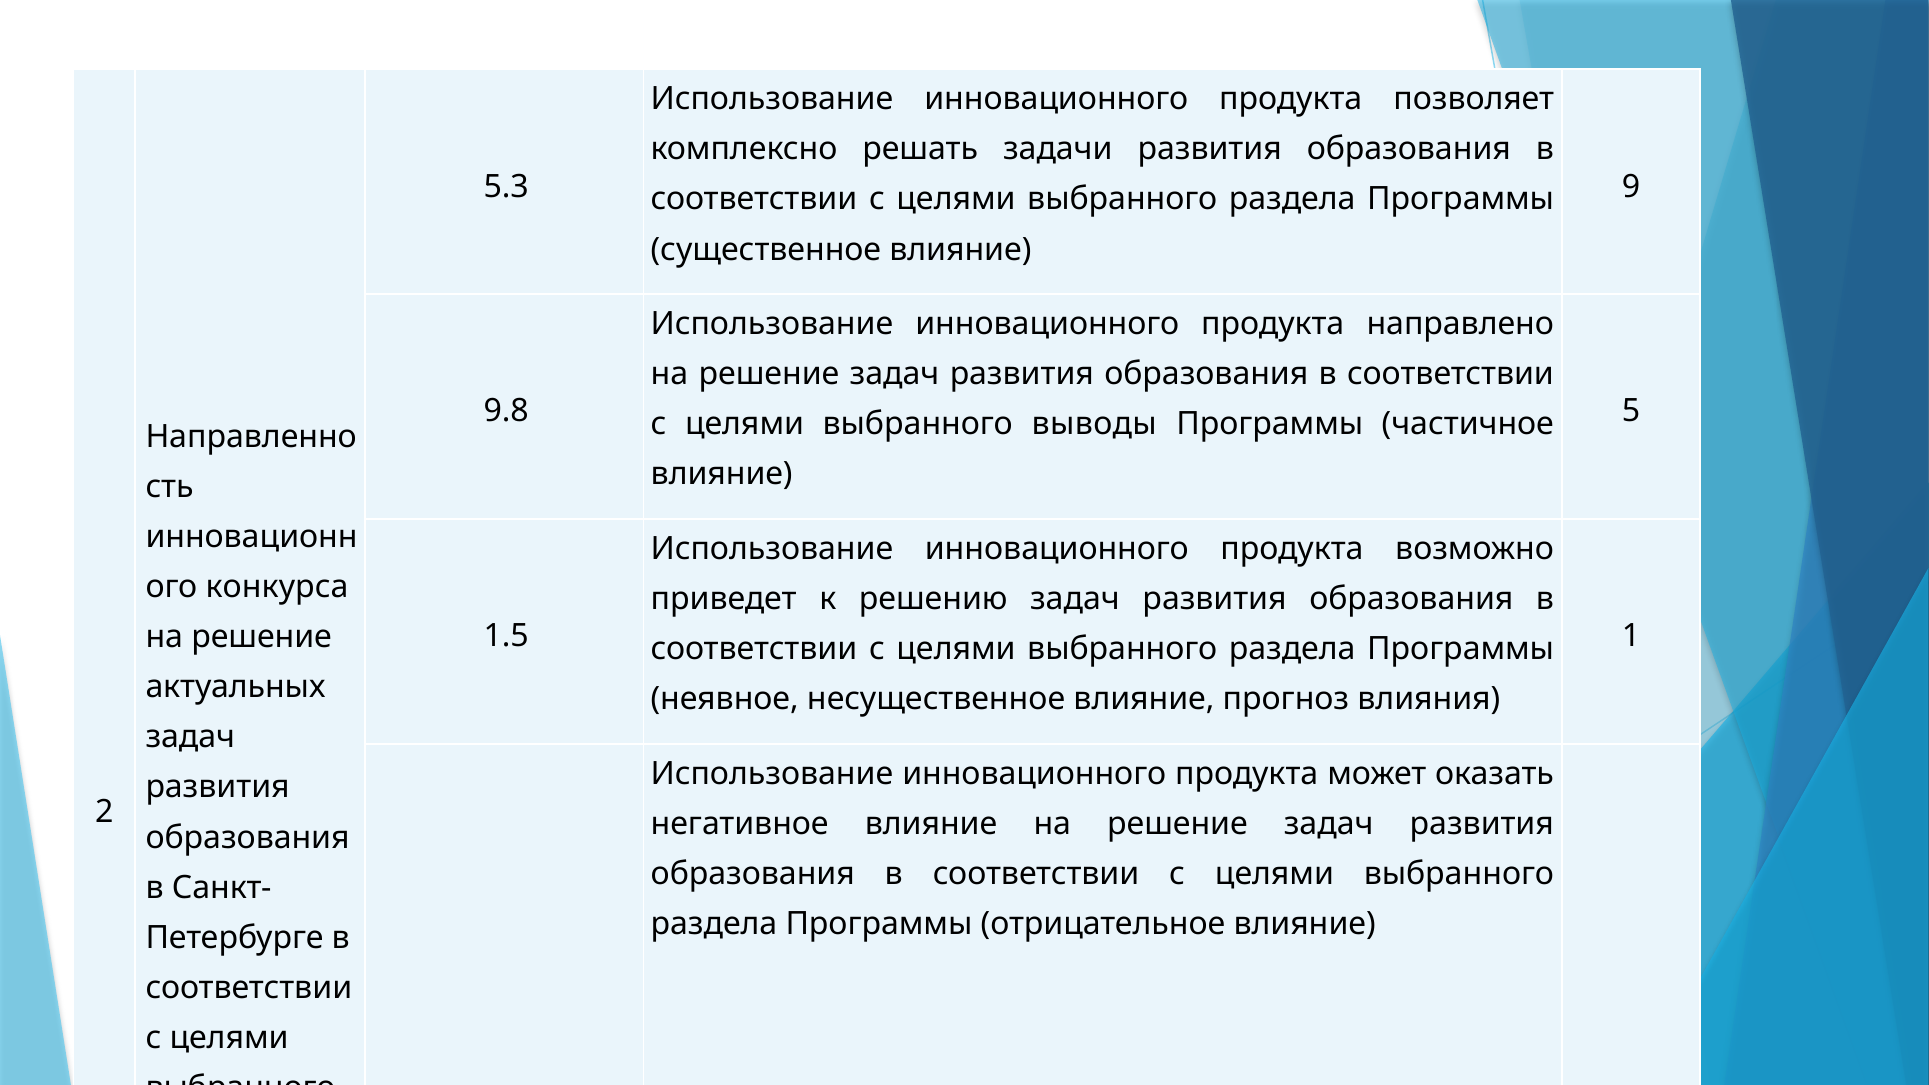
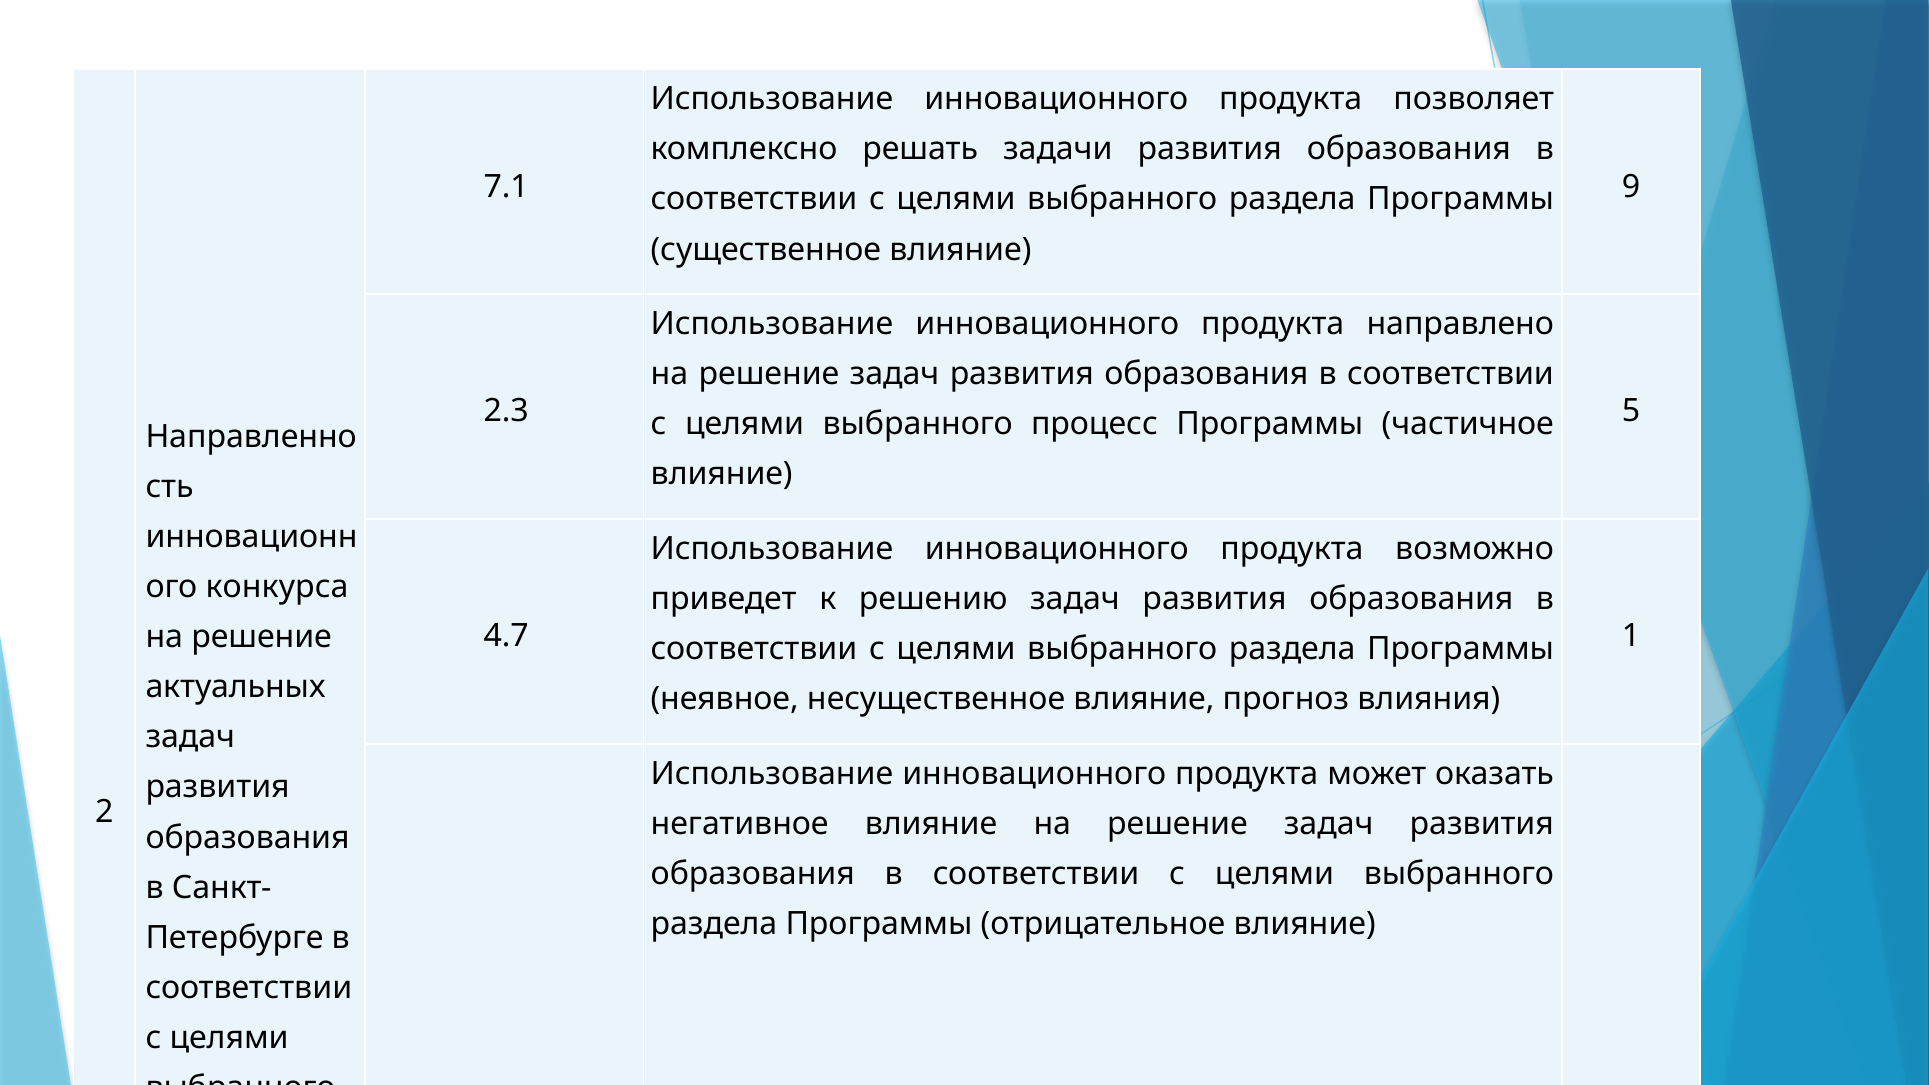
5.3: 5.3 -> 7.1
9.8: 9.8 -> 2.3
выводы: выводы -> процесс
1.5: 1.5 -> 4.7
